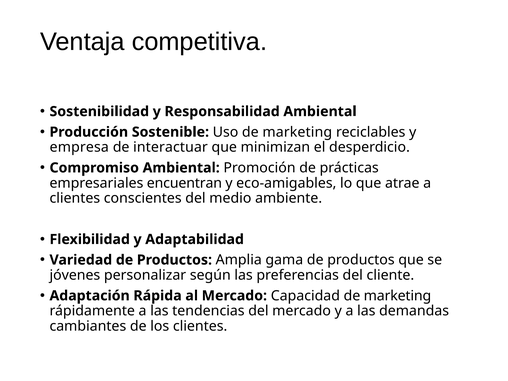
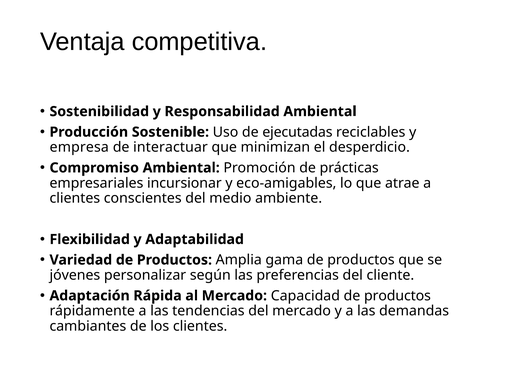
Uso de marketing: marketing -> ejecutadas
encuentran: encuentran -> incursionar
Capacidad de marketing: marketing -> productos
